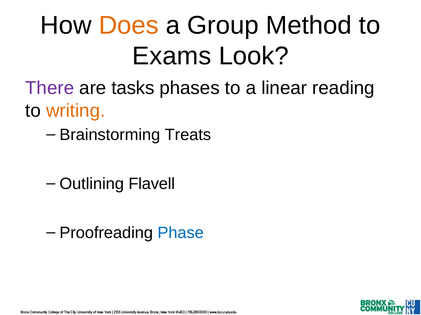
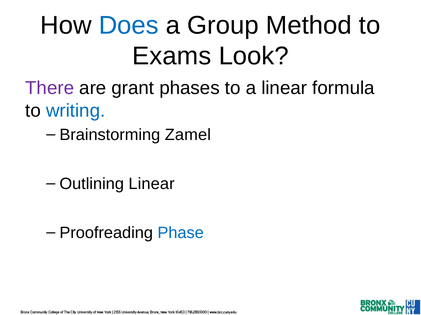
Does colour: orange -> blue
tasks: tasks -> grant
reading: reading -> formula
writing colour: orange -> blue
Treats: Treats -> Zamel
Outlining Flavell: Flavell -> Linear
